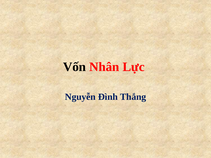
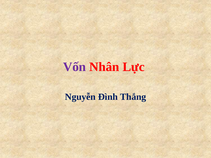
Vốn colour: black -> purple
